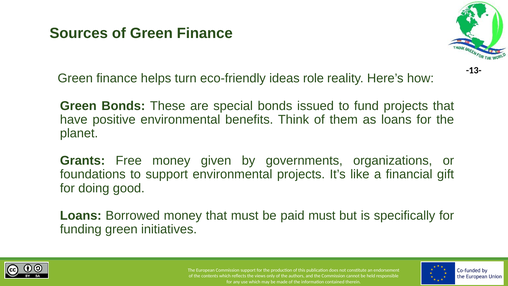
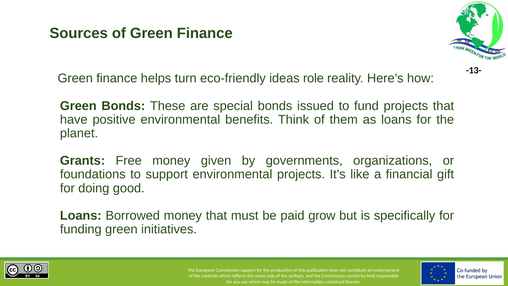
paid must: must -> grow
